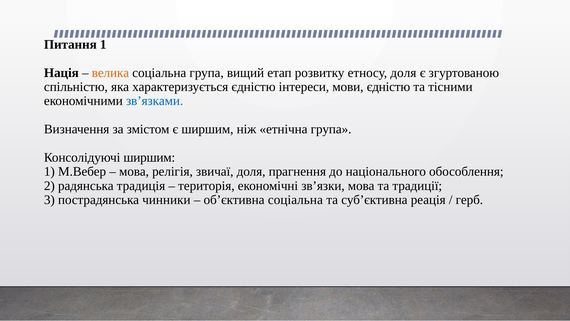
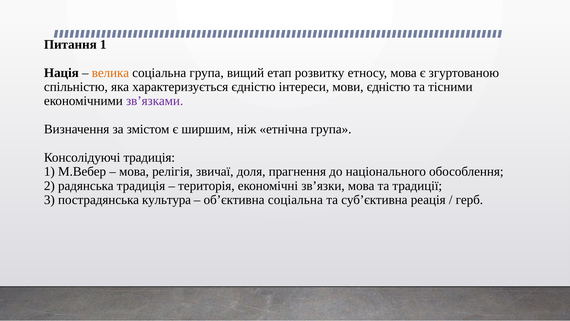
етносу доля: доля -> мова
зв’язками colour: blue -> purple
Консолідуючі ширшим: ширшим -> традиція
чинники: чинники -> культура
